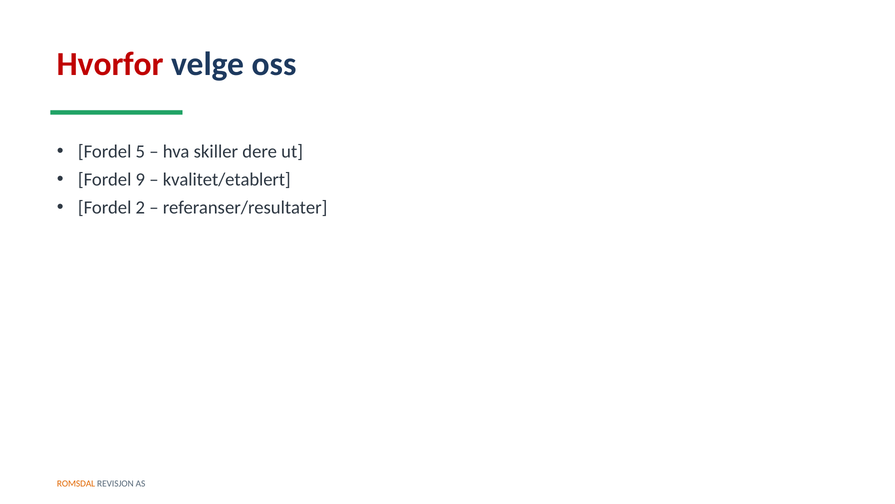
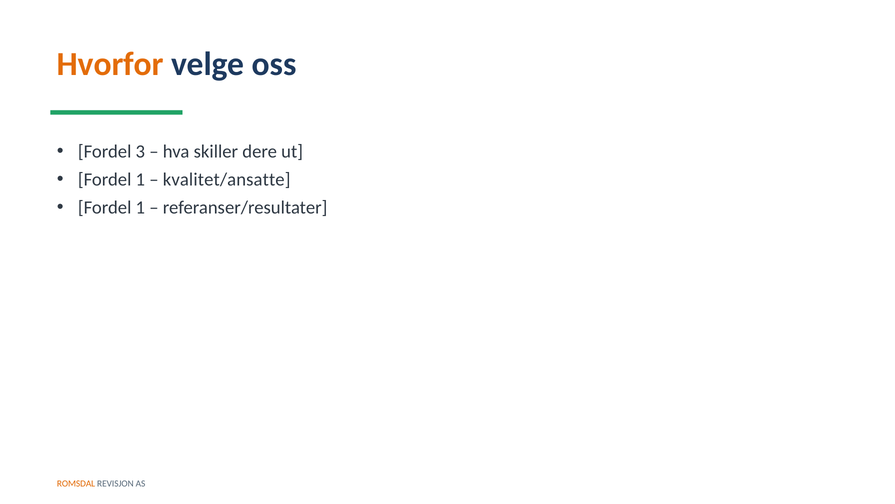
Hvorfor colour: red -> orange
5: 5 -> 3
9 at (140, 180): 9 -> 1
kvalitet/etablert: kvalitet/etablert -> kvalitet/ansatte
2 at (140, 208): 2 -> 1
